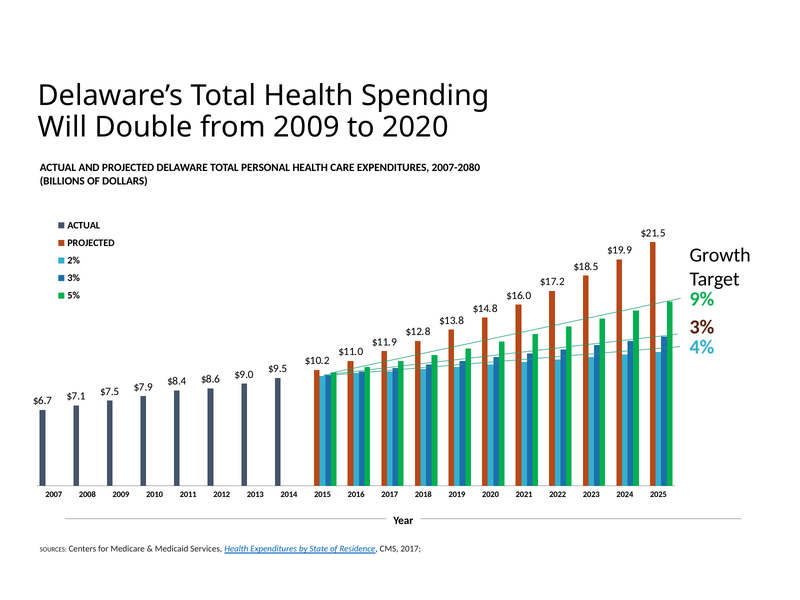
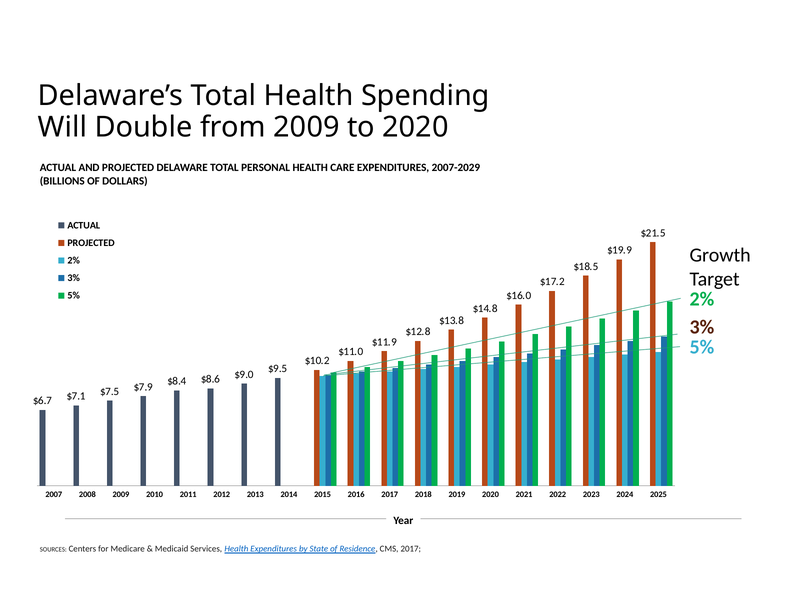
2007-2080: 2007-2080 -> 2007-2029
9% at (702, 299): 9% -> 2%
4% at (702, 347): 4% -> 5%
